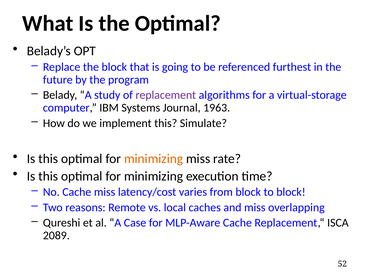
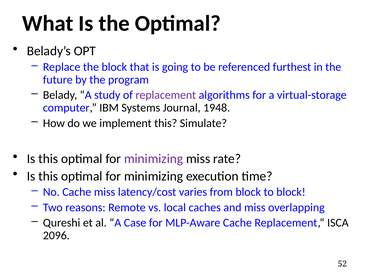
1963: 1963 -> 1948
minimizing at (154, 159) colour: orange -> purple
2089: 2089 -> 2096
